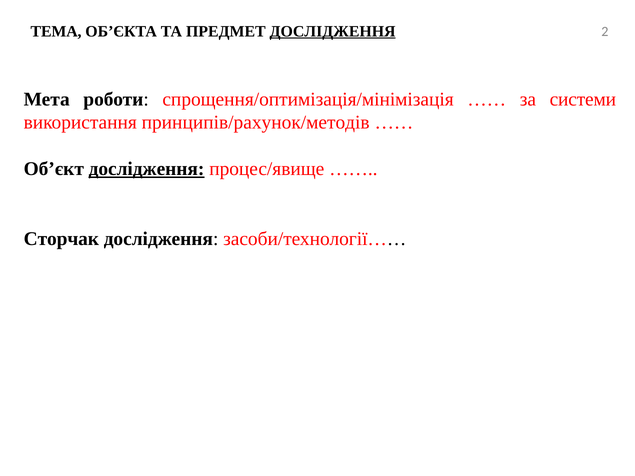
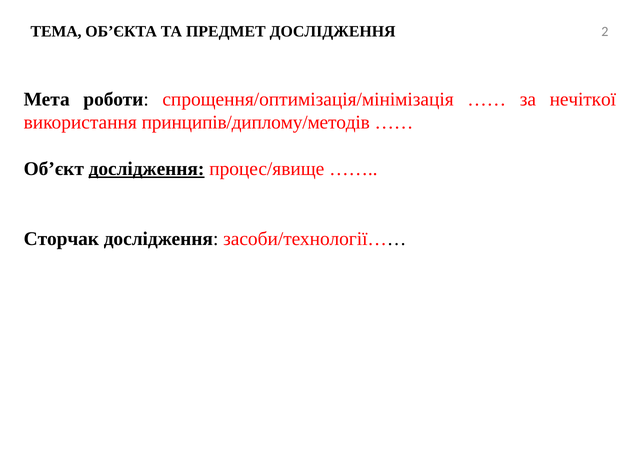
ДОСЛІДЖЕННЯ at (333, 31) underline: present -> none
системи: системи -> нечіткої
принципів/рахунок/методів: принципів/рахунок/методів -> принципів/диплому/методів
